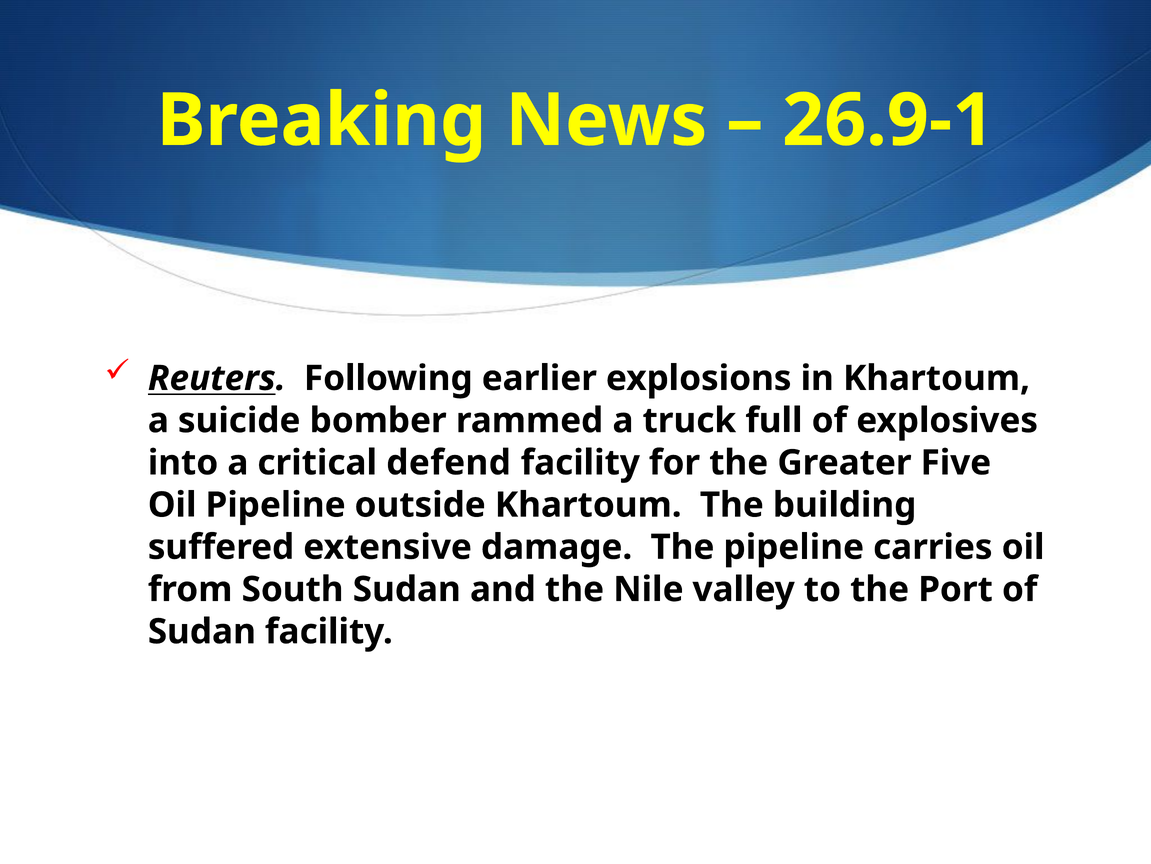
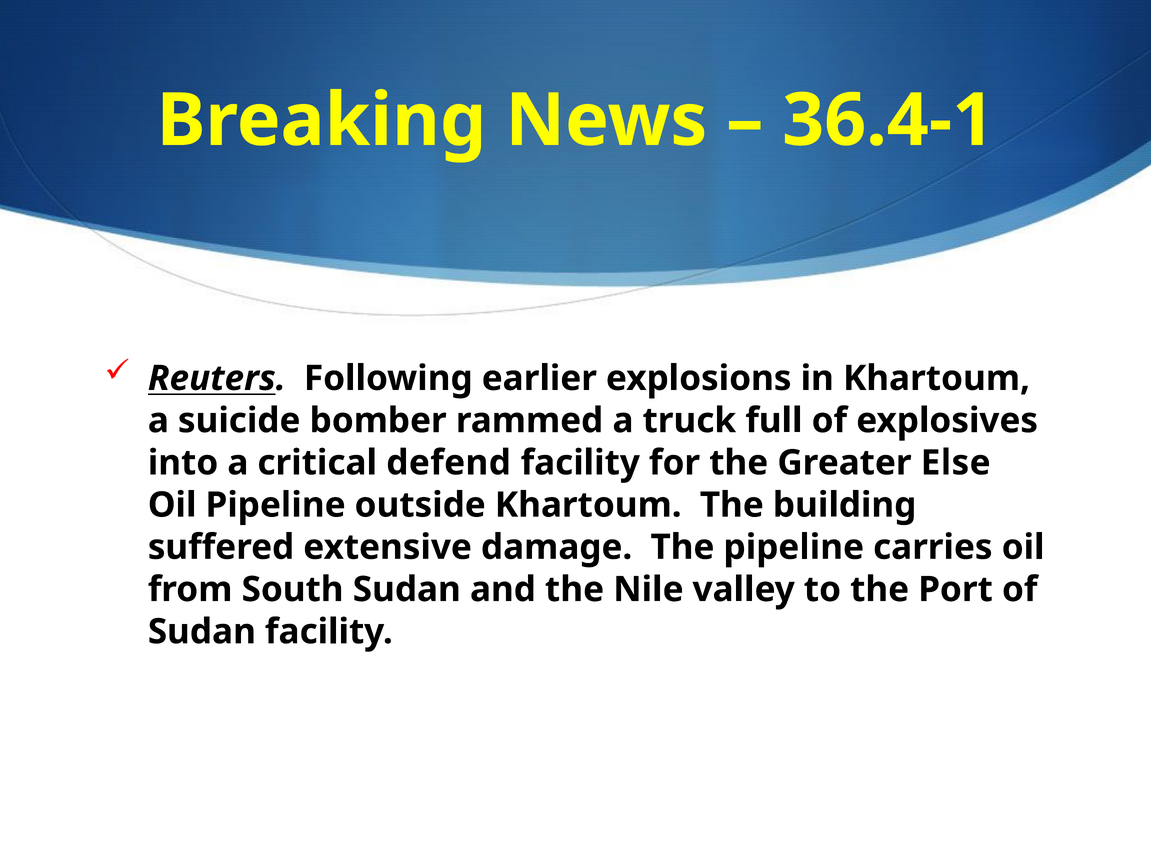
26.9-1: 26.9-1 -> 36.4-1
Five: Five -> Else
